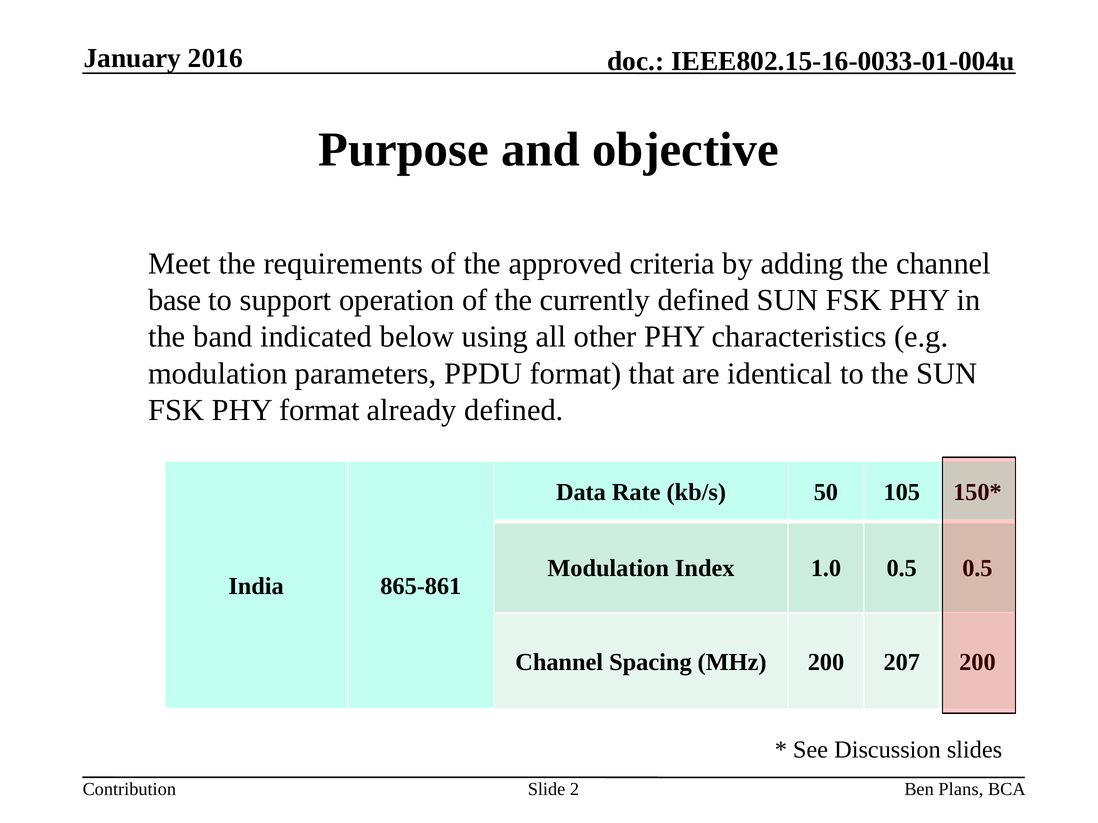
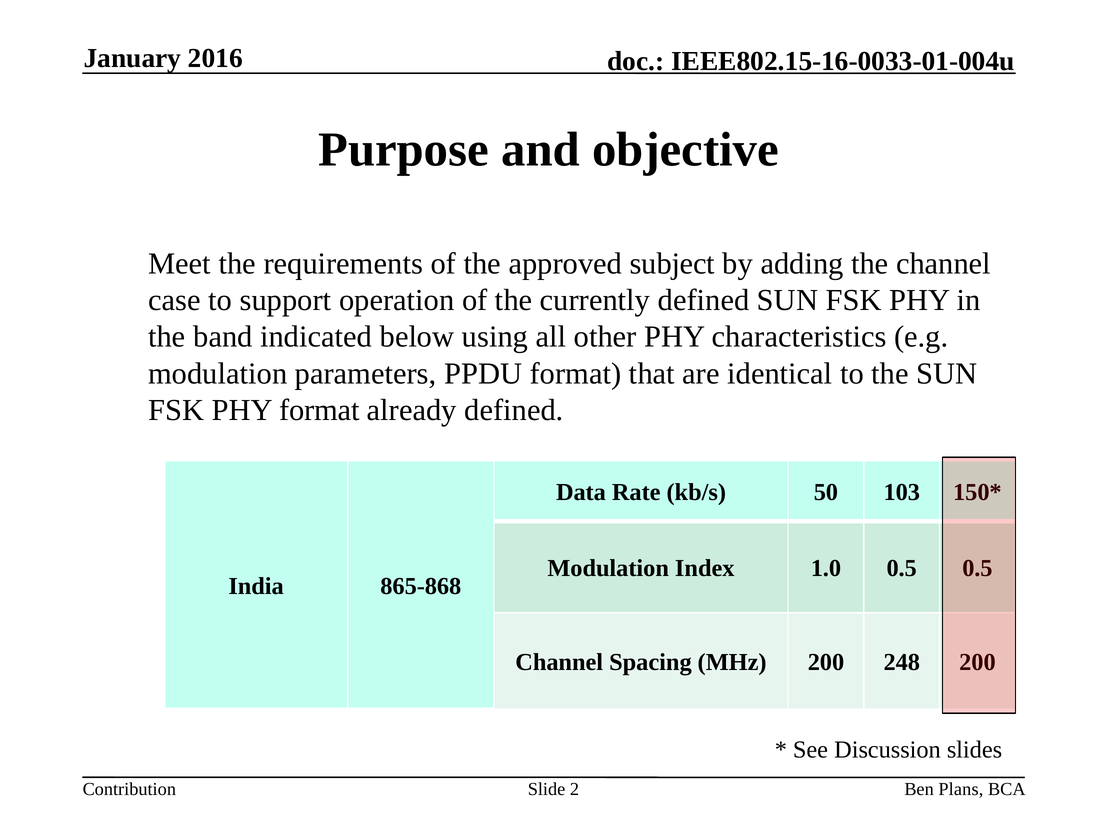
criteria: criteria -> subject
base: base -> case
105: 105 -> 103
865-861: 865-861 -> 865-868
207: 207 -> 248
